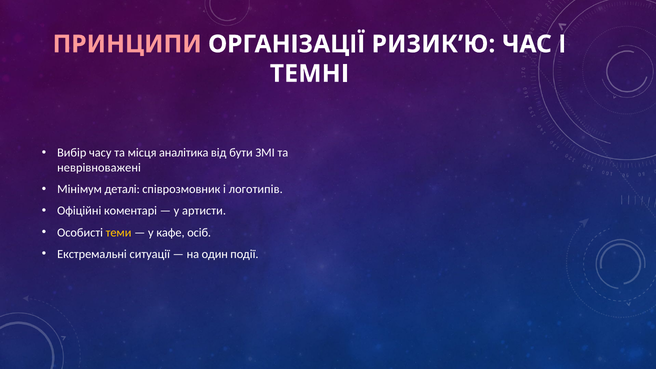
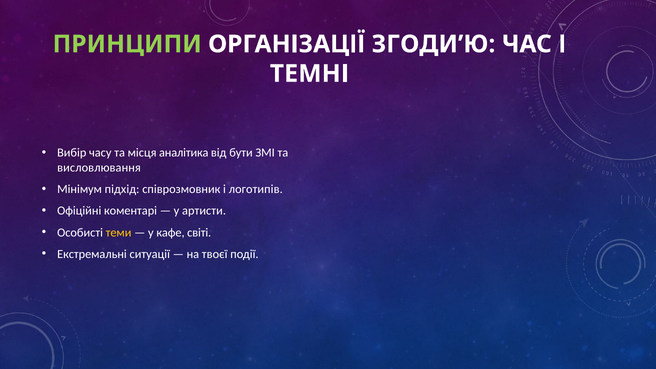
ПРИНЦИПИ colour: pink -> light green
РИЗИК’Ю: РИЗИК’Ю -> ЗГОДИ’Ю
неврівноважені: неврівноважені -> висловлювання
деталі: деталі -> підхід
осіб: осіб -> світі
один: один -> твоєї
